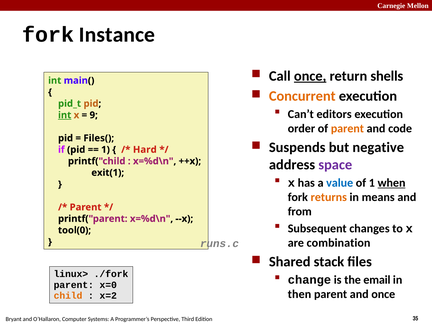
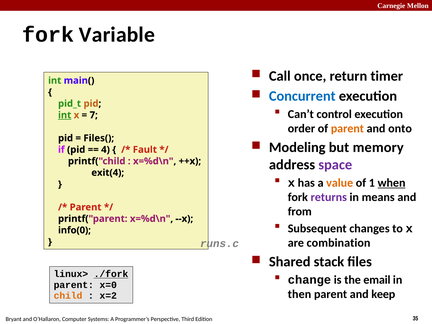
Instance: Instance -> Variable
once at (310, 76) underline: present -> none
shells: shells -> timer
Concurrent colour: orange -> blue
editors: editors -> control
9: 9 -> 7
code: code -> onto
Suspends: Suspends -> Modeling
negative: negative -> memory
1 at (106, 150): 1 -> 4
Hard: Hard -> Fault
exit(1: exit(1 -> exit(4
value colour: blue -> orange
returns colour: orange -> purple
tool(0: tool(0 -> info(0
./fork underline: none -> present
and once: once -> keep
